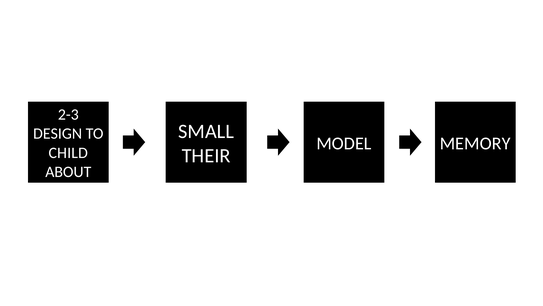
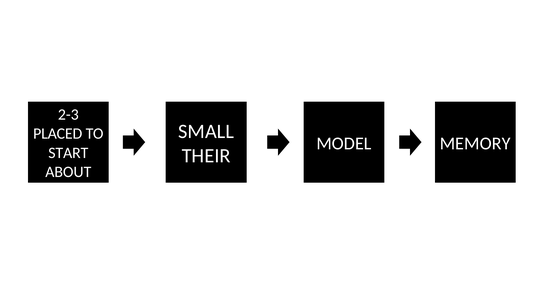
DESIGN: DESIGN -> PLACED
CHILD: CHILD -> START
